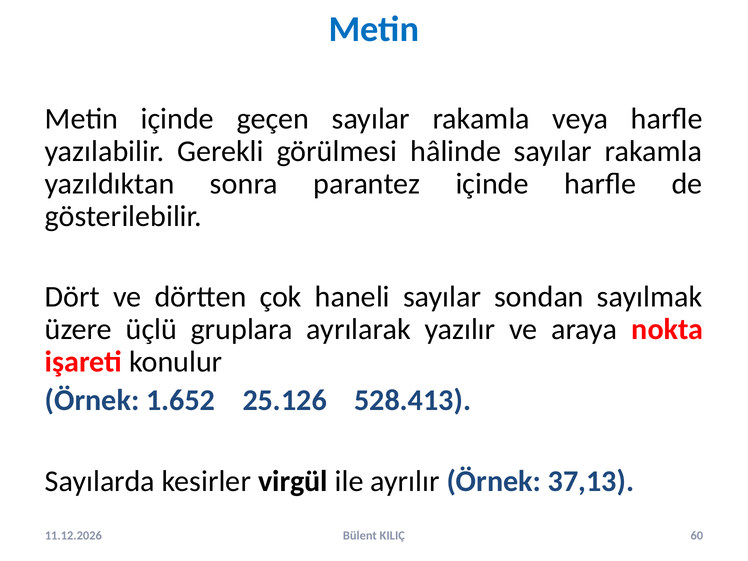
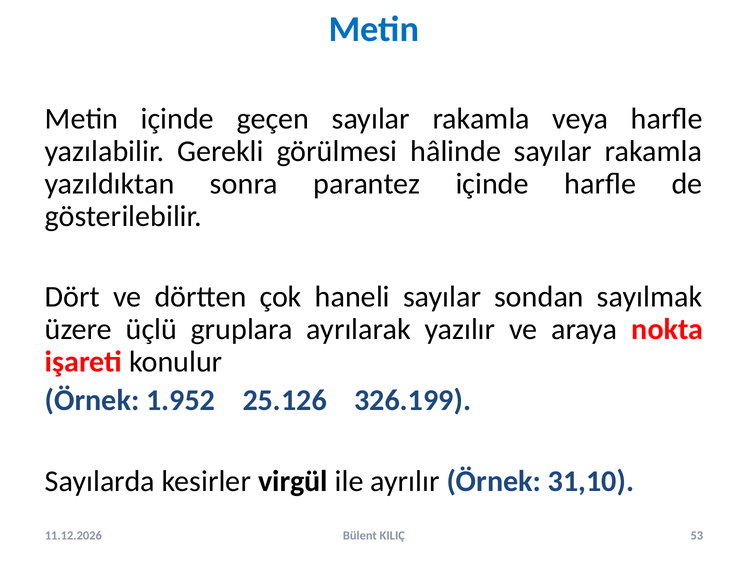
1.652: 1.652 -> 1.952
528.413: 528.413 -> 326.199
37,13: 37,13 -> 31,10
60: 60 -> 53
